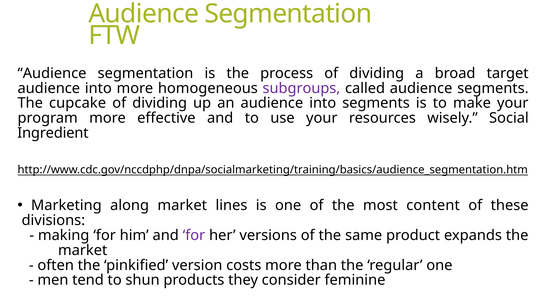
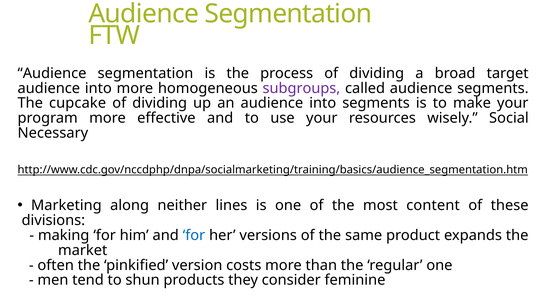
Ingredient: Ingredient -> Necessary
along market: market -> neither
for at (194, 235) colour: purple -> blue
